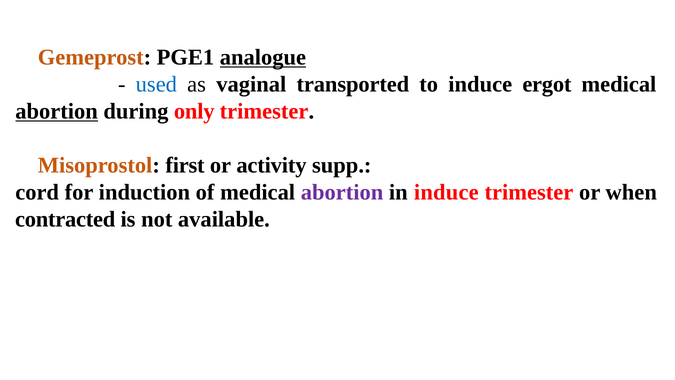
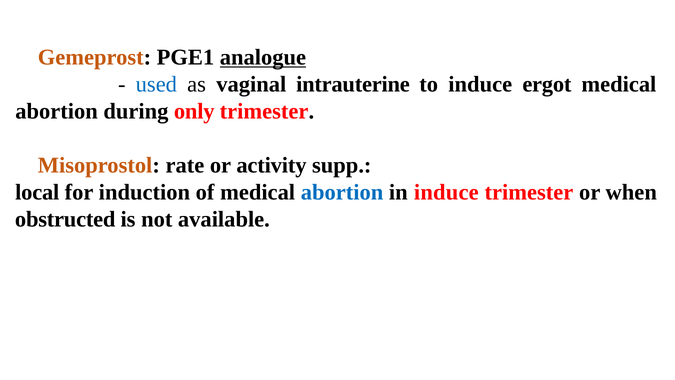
transported: transported -> intrauterine
abortion at (57, 111) underline: present -> none
first: first -> rate
cord: cord -> local
abortion at (342, 192) colour: purple -> blue
contracted: contracted -> obstructed
